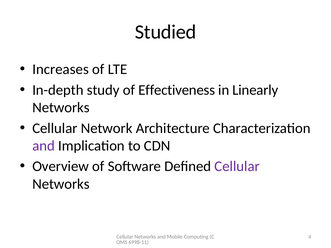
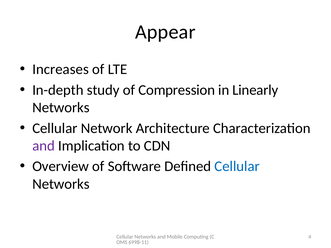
Studied: Studied -> Appear
Effectiveness: Effectiveness -> Compression
Cellular at (237, 167) colour: purple -> blue
